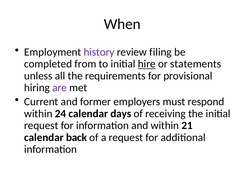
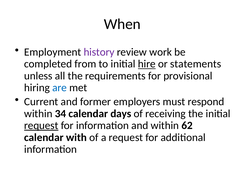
filing: filing -> work
are colour: purple -> blue
24: 24 -> 34
request at (41, 125) underline: none -> present
21: 21 -> 62
back: back -> with
